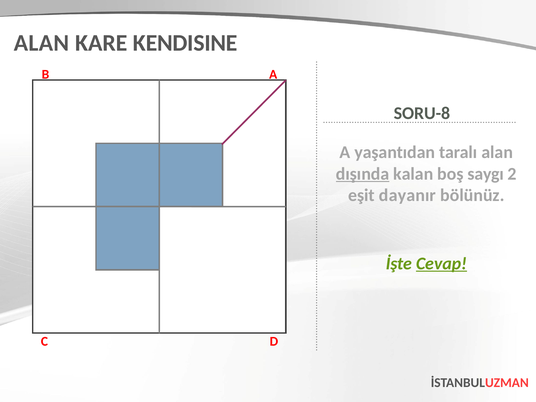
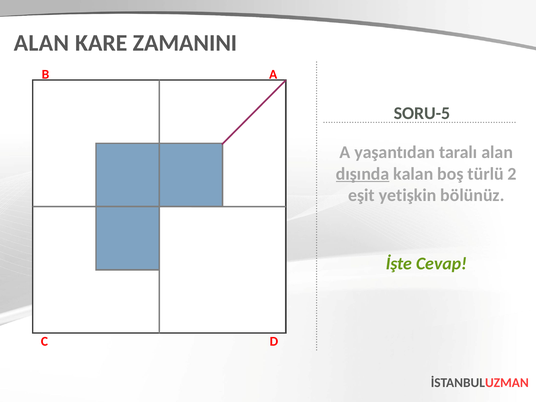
KENDISINE: KENDISINE -> ZAMANINI
SORU-8: SORU-8 -> SORU-5
saygı: saygı -> türlü
dayanır: dayanır -> yetişkin
Cevap underline: present -> none
